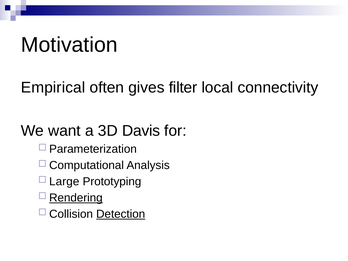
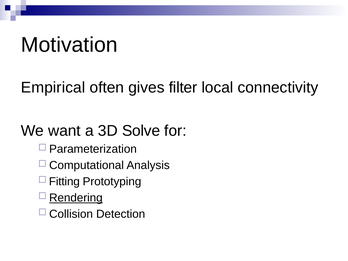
Davis: Davis -> Solve
Large: Large -> Fitting
Detection underline: present -> none
